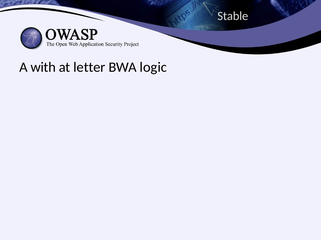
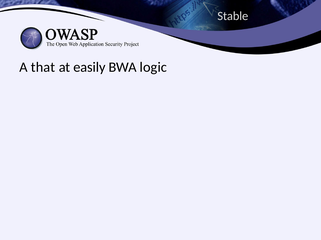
with: with -> that
letter: letter -> easily
